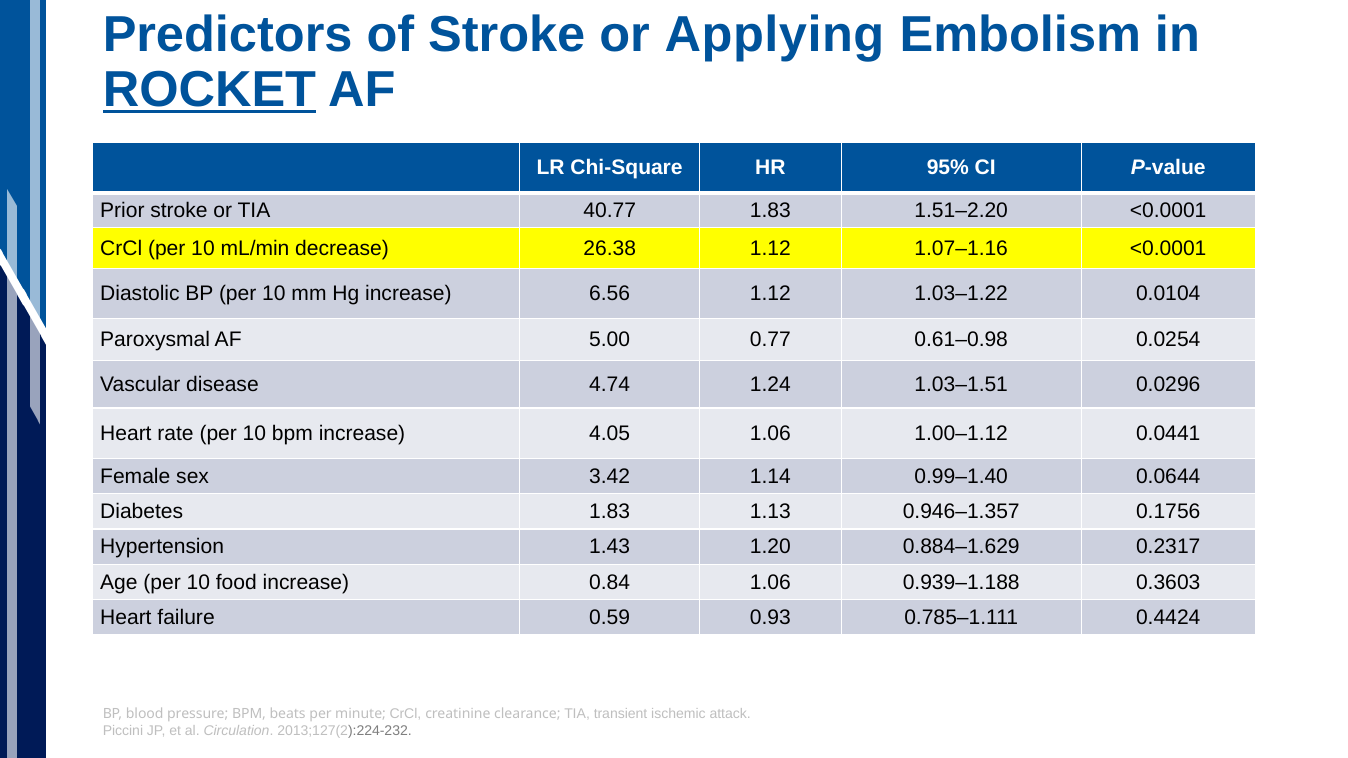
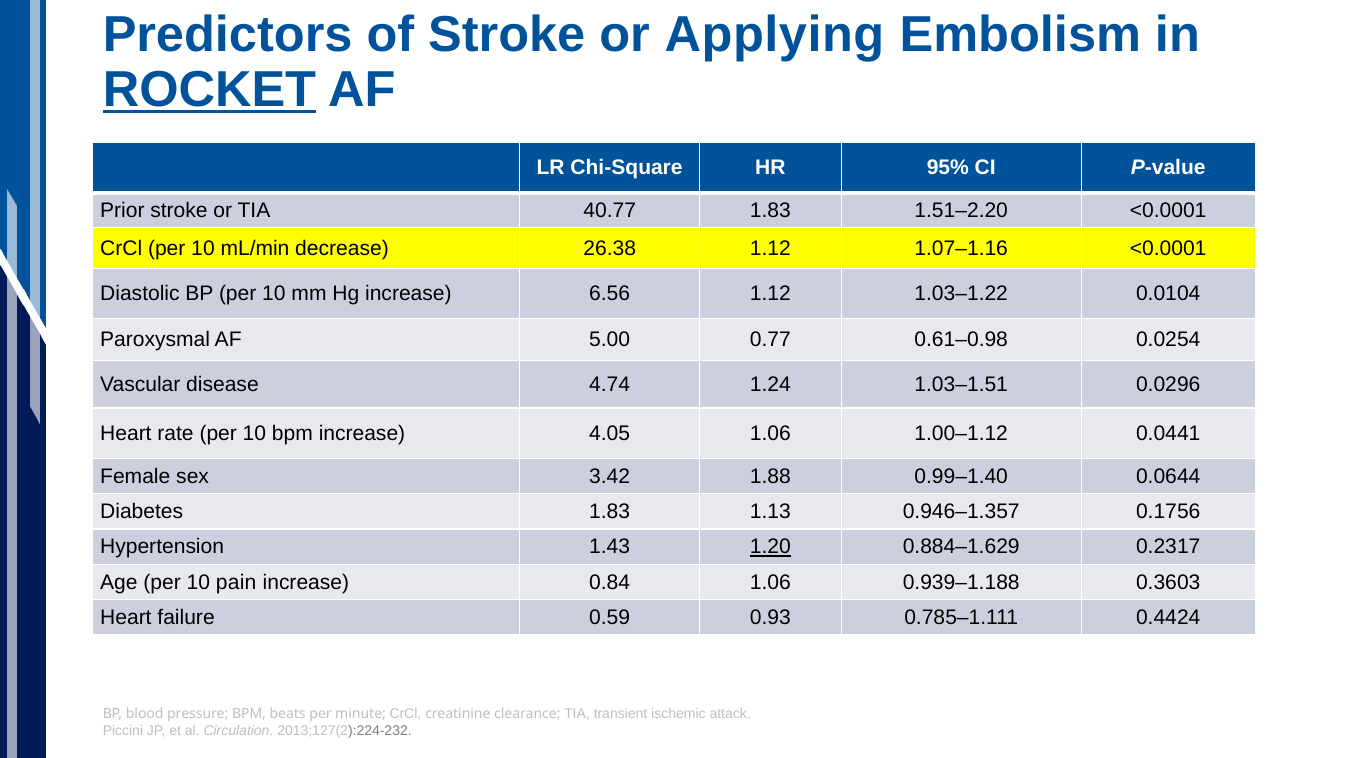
1.14: 1.14 -> 1.88
1.20 underline: none -> present
food: food -> pain
